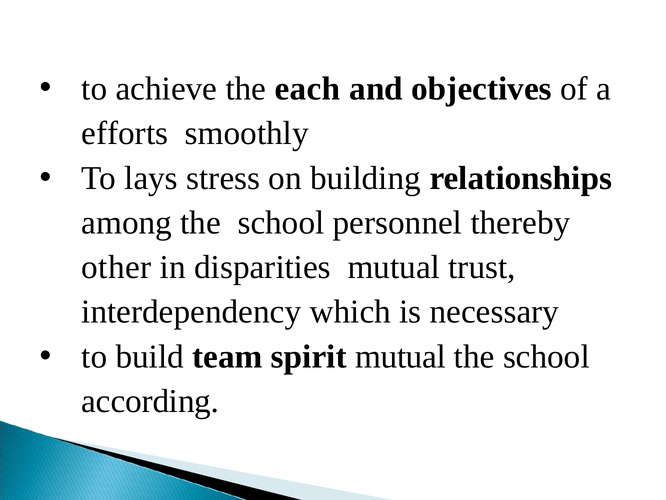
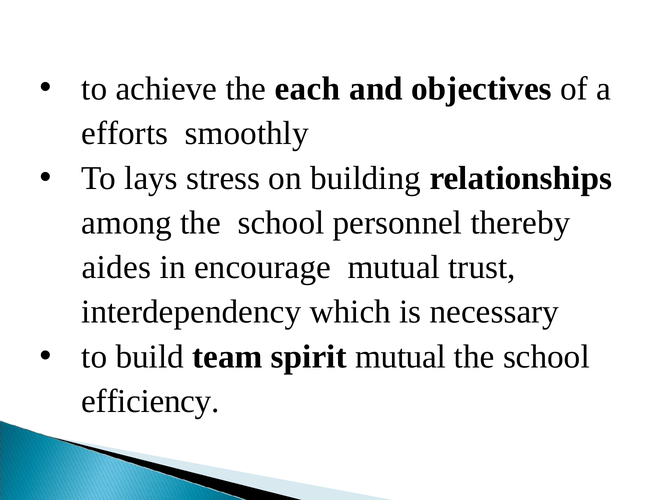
other: other -> aides
disparities: disparities -> encourage
according: according -> efficiency
